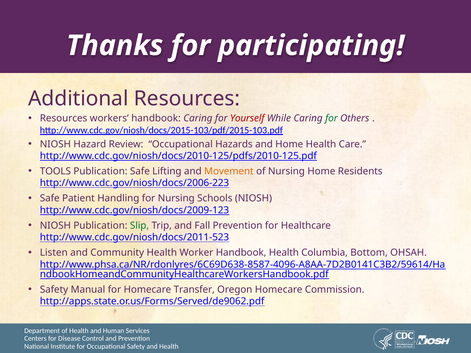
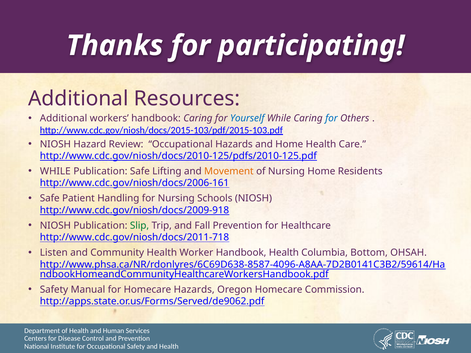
Resources at (64, 118): Resources -> Additional
Yourself colour: red -> blue
for at (331, 118) colour: green -> blue
TOOLS at (55, 171): TOOLS -> WHILE
http://www.cdc.gov/niosh/docs/2006-223: http://www.cdc.gov/niosh/docs/2006-223 -> http://www.cdc.gov/niosh/docs/2006-161
http://www.cdc.gov/niosh/docs/2009-123: http://www.cdc.gov/niosh/docs/2009-123 -> http://www.cdc.gov/niosh/docs/2009-918
http://www.cdc.gov/niosh/docs/2011-523: http://www.cdc.gov/niosh/docs/2011-523 -> http://www.cdc.gov/niosh/docs/2011-718
Homecare Transfer: Transfer -> Hazards
